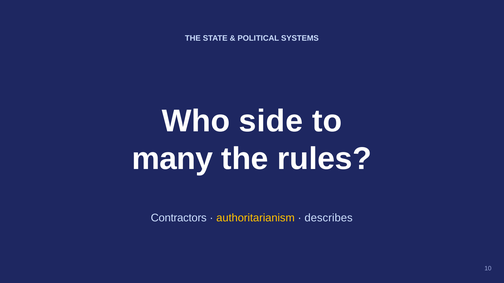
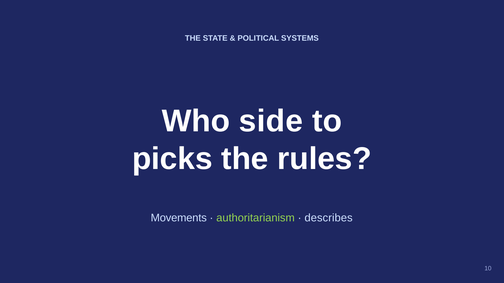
many: many -> picks
Contractors: Contractors -> Movements
authoritarianism colour: yellow -> light green
